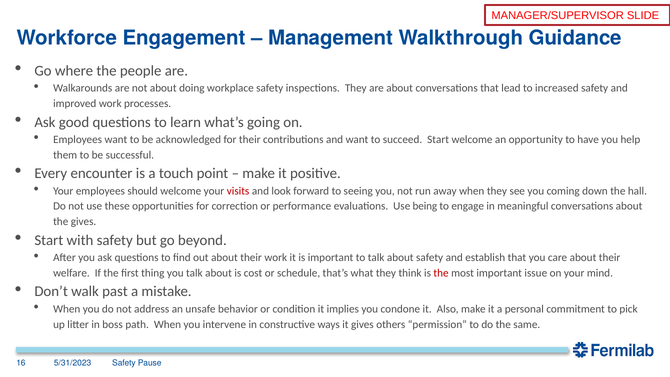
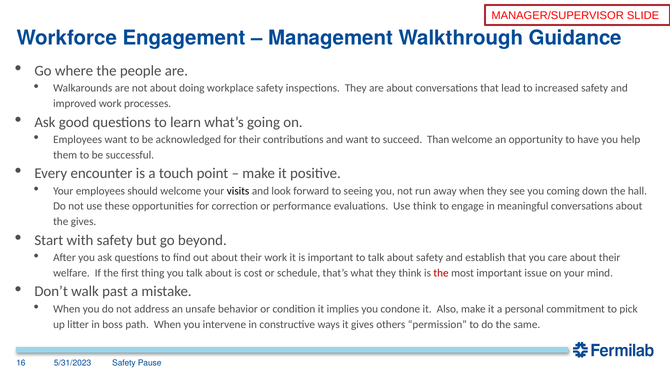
succeed Start: Start -> Than
visits colour: red -> black
Use being: being -> think
